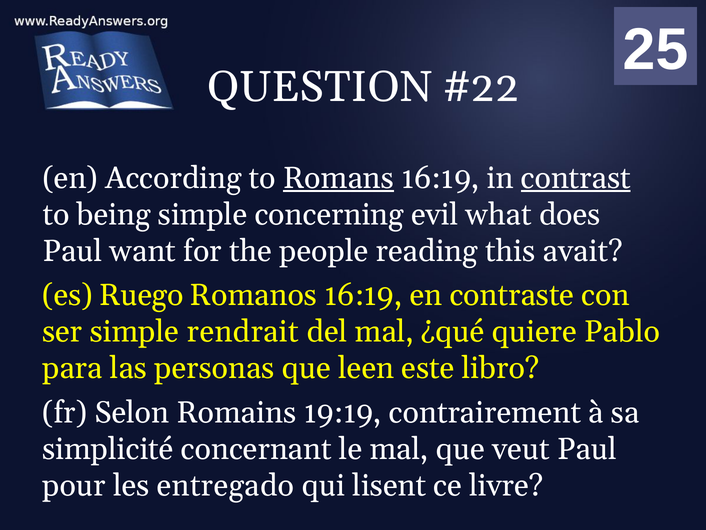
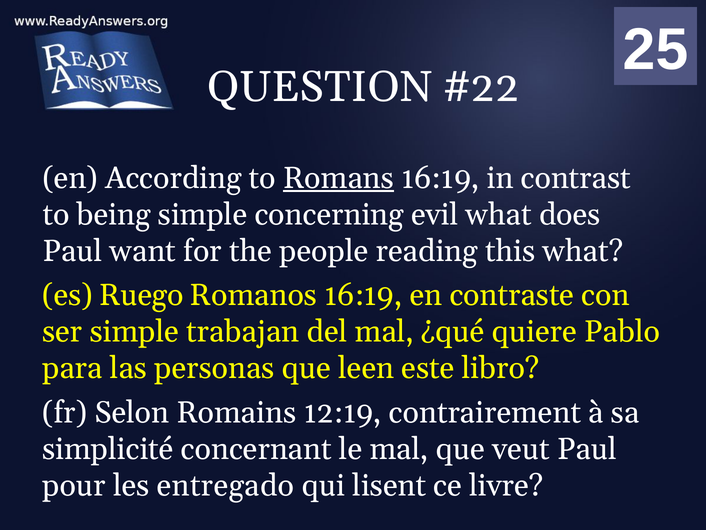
contrast underline: present -> none
this avait: avait -> what
rendrait: rendrait -> trabajan
19:19: 19:19 -> 12:19
